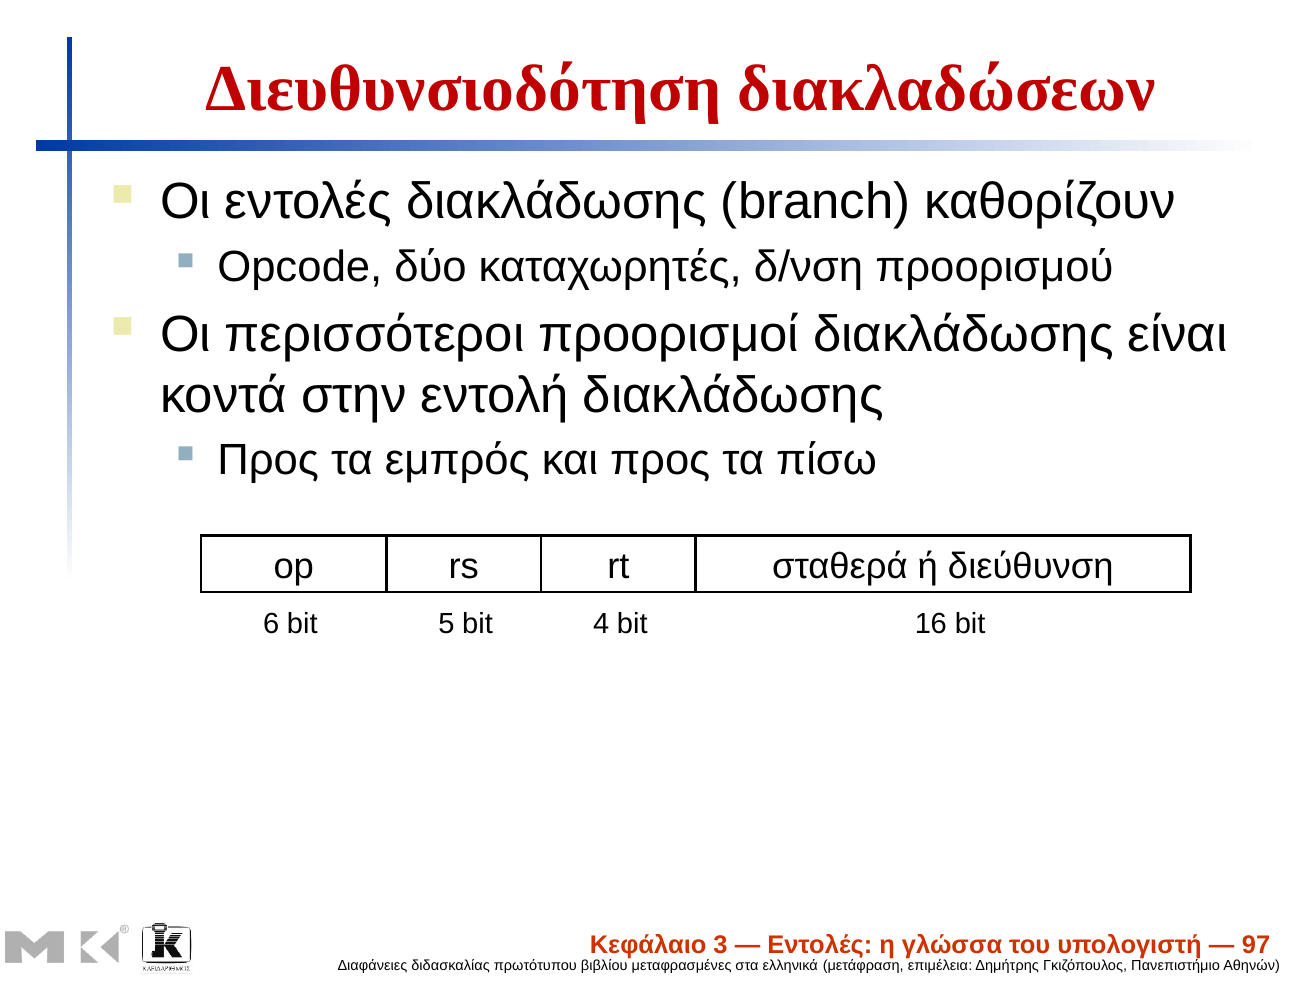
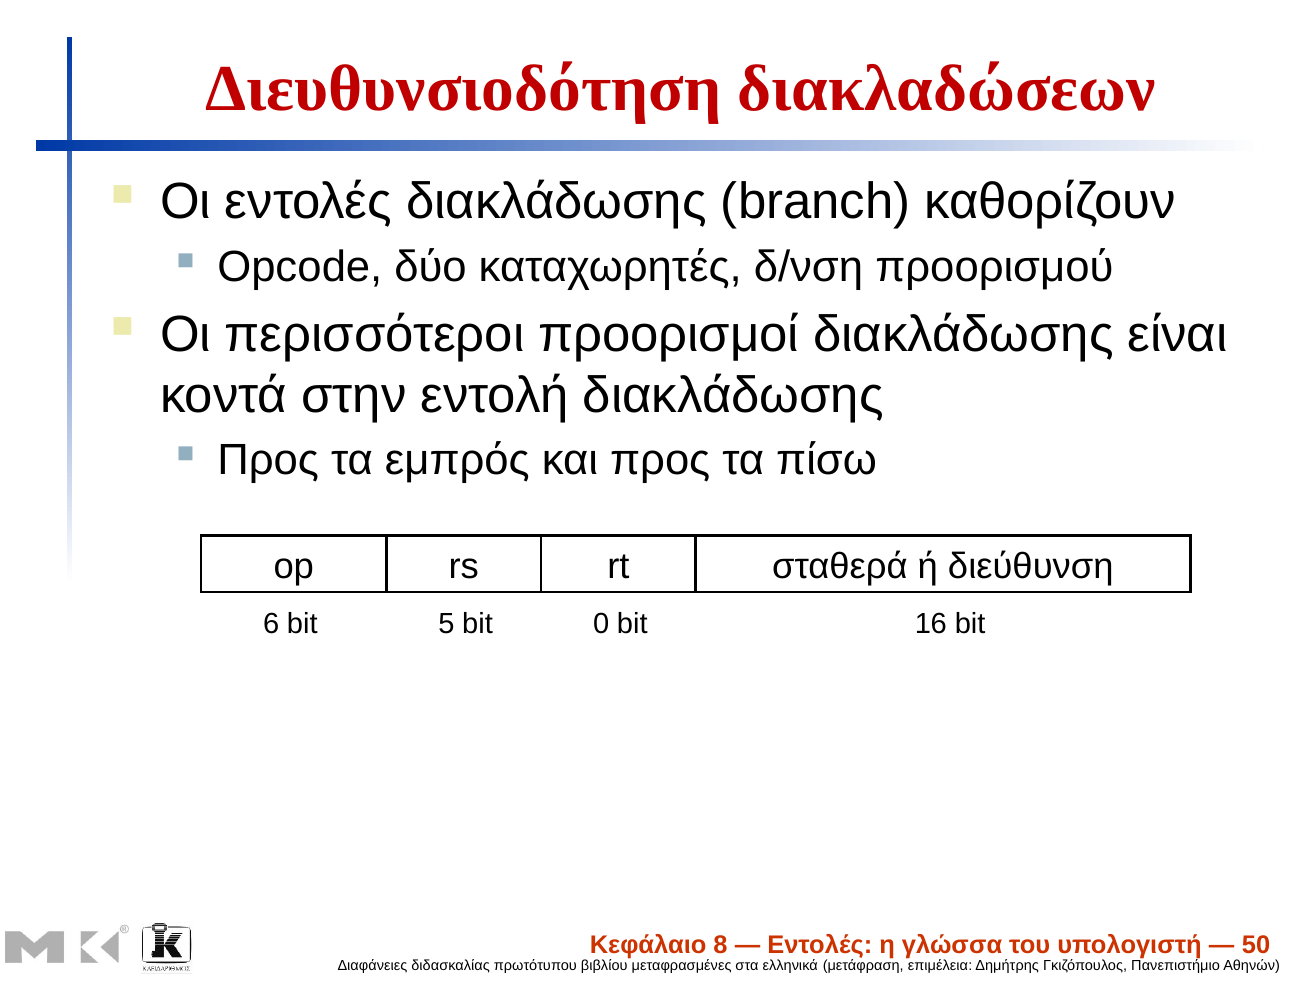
4: 4 -> 0
3: 3 -> 8
97: 97 -> 50
